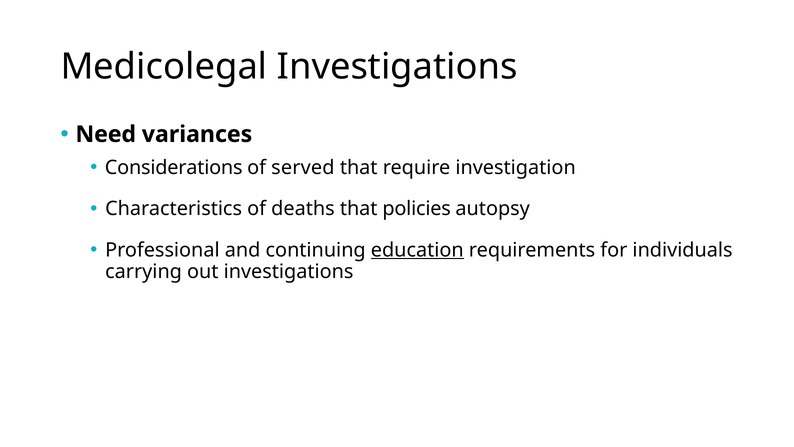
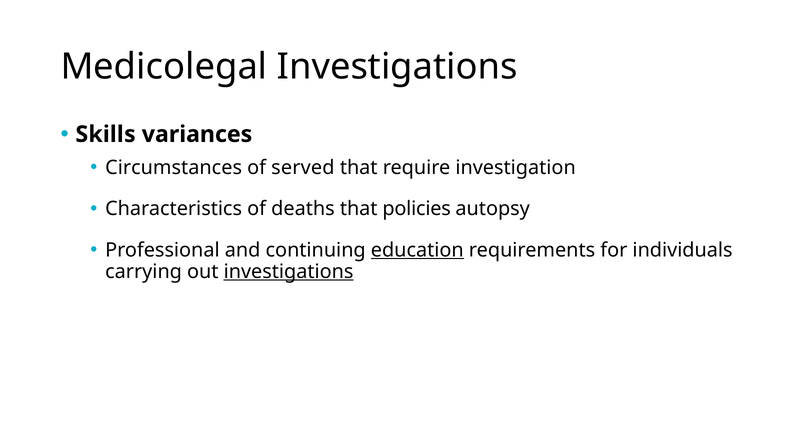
Need: Need -> Skills
Considerations: Considerations -> Circumstances
investigations at (289, 271) underline: none -> present
